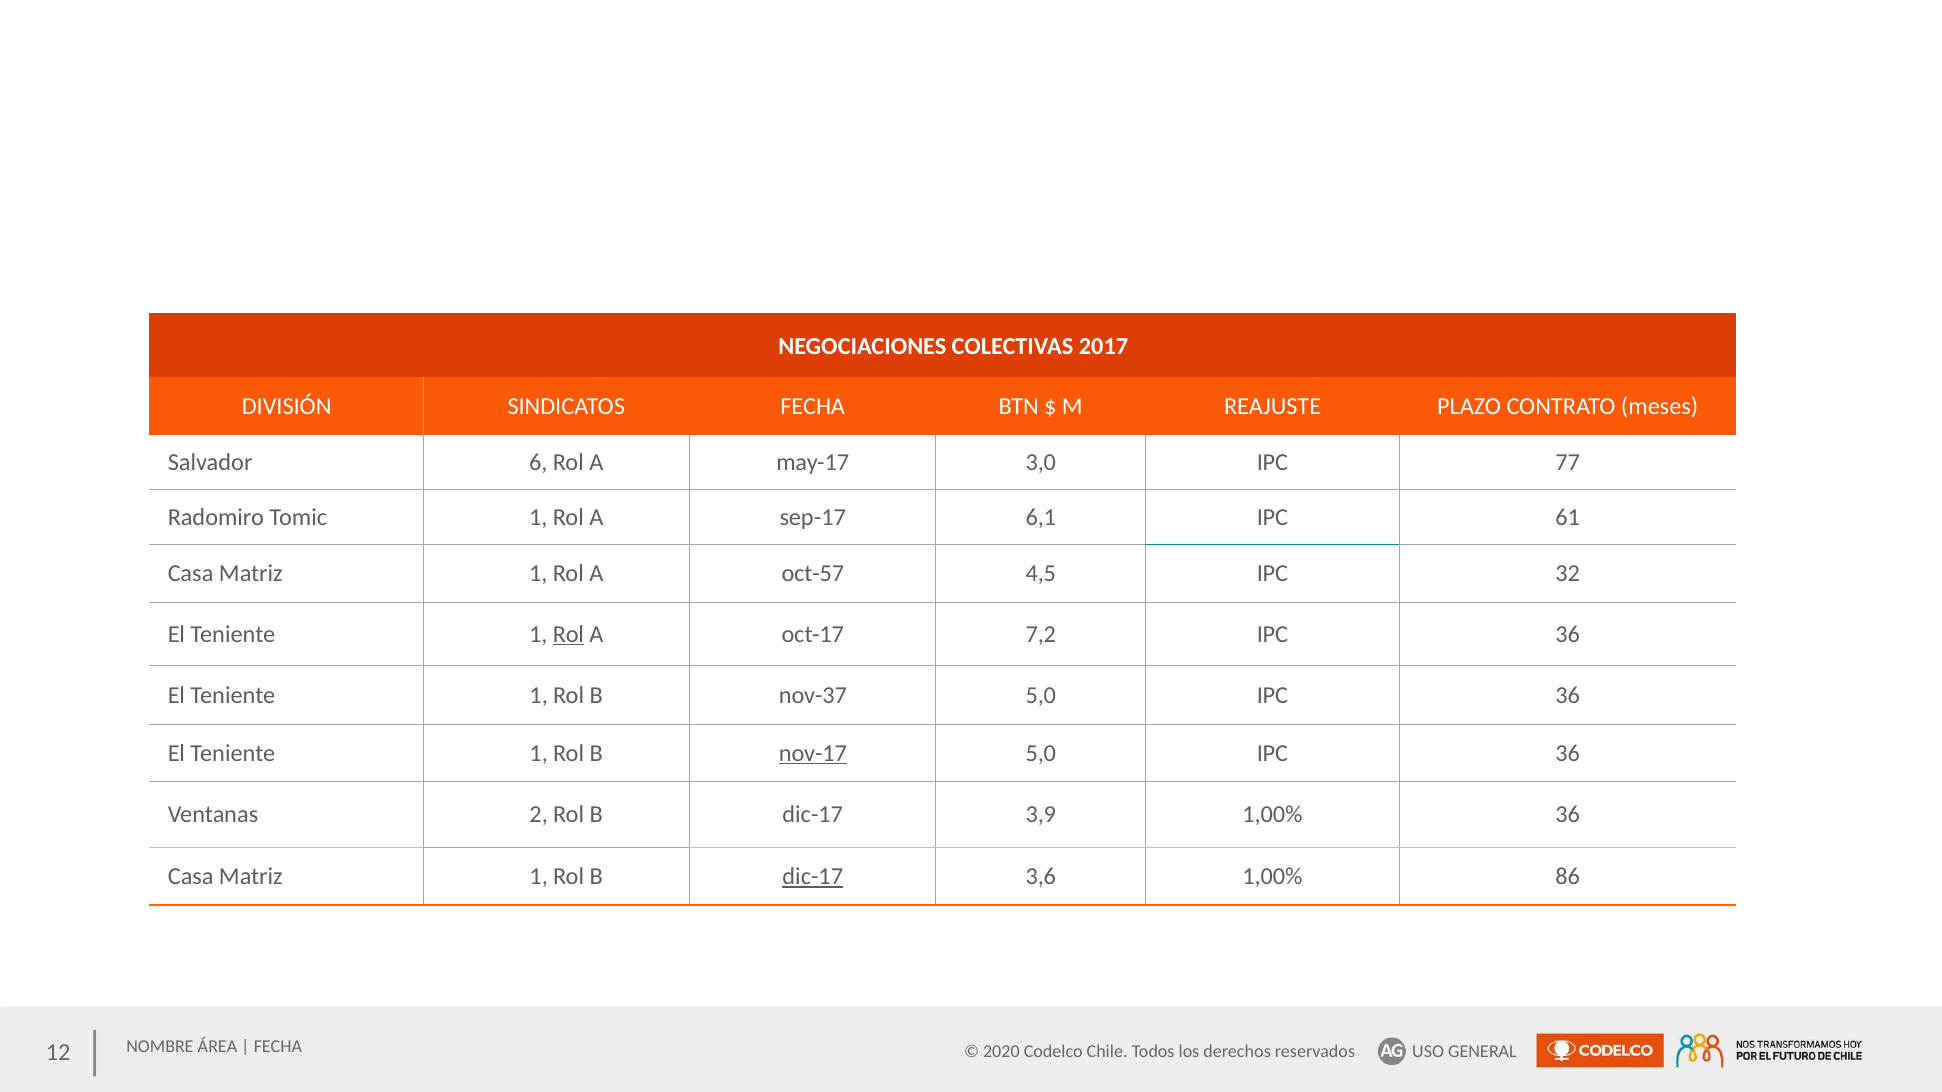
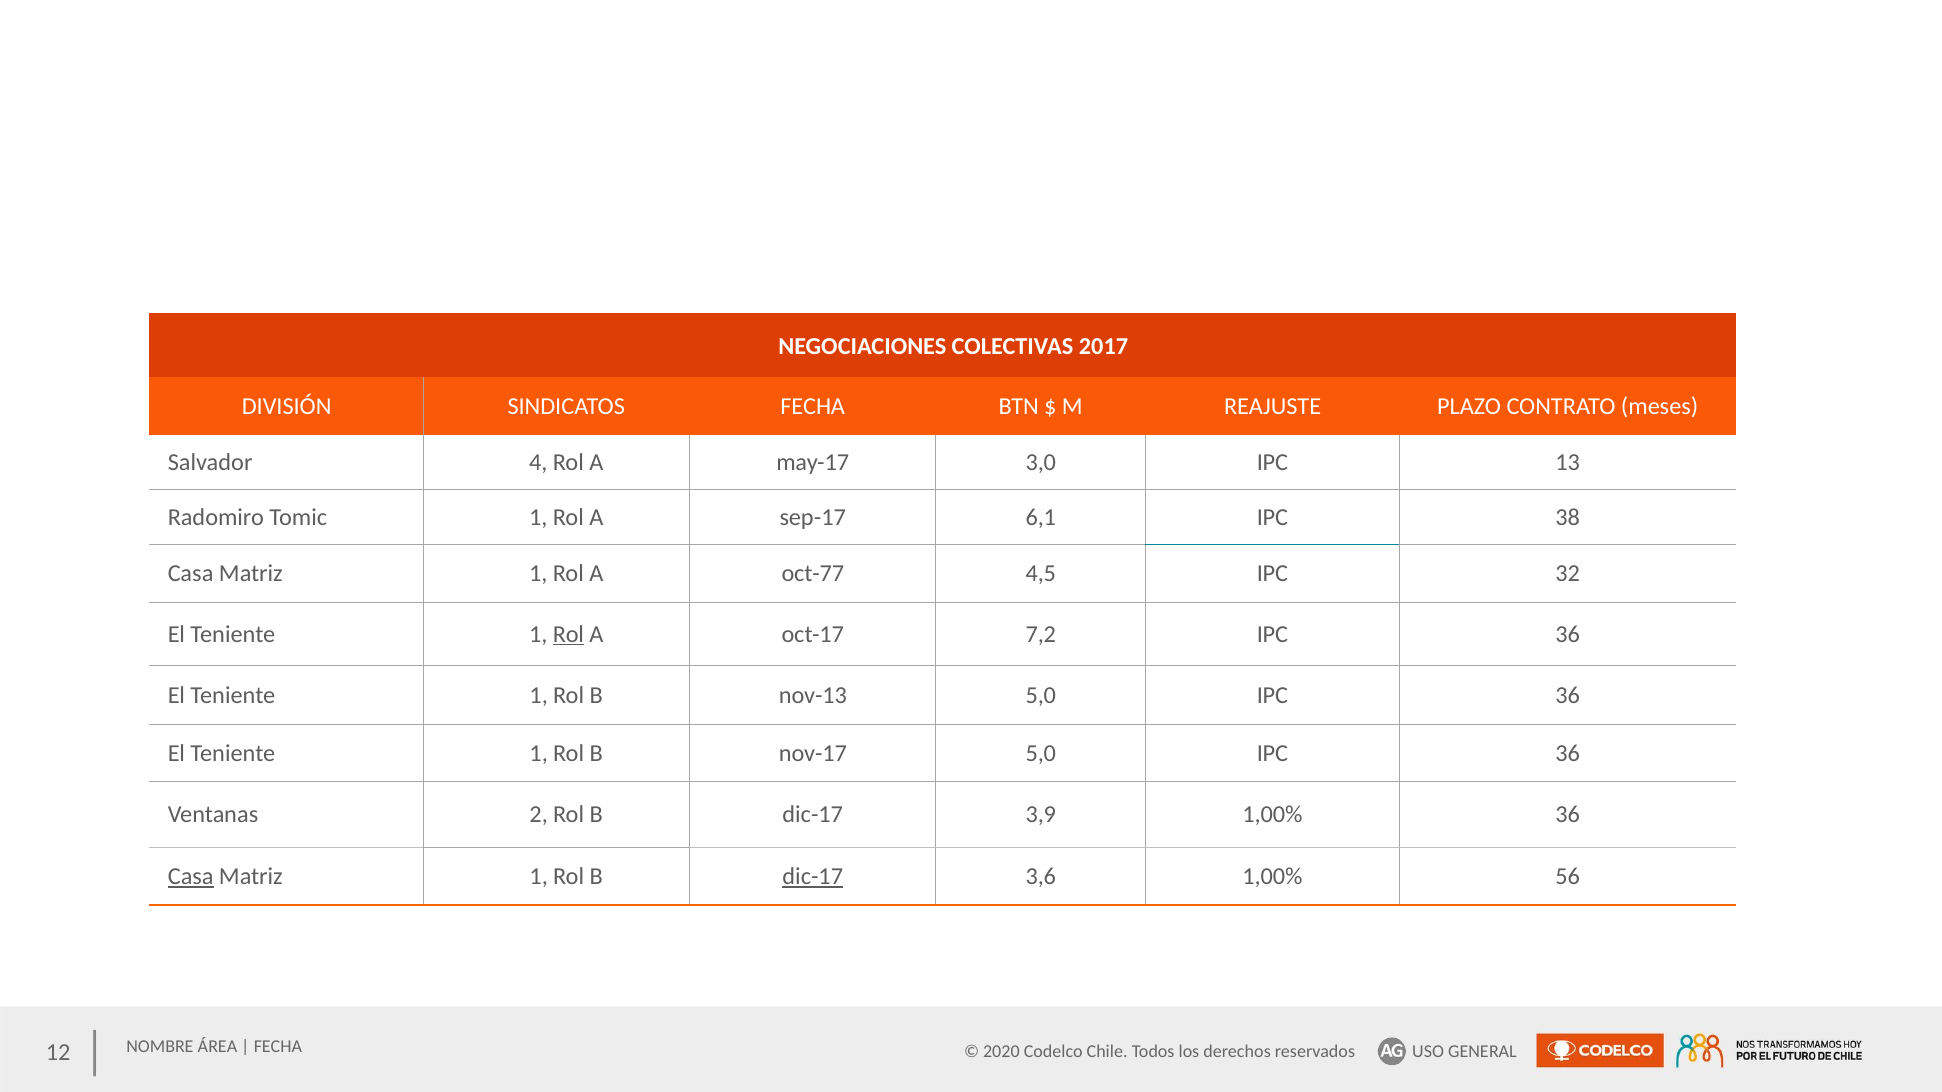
6: 6 -> 4
77: 77 -> 13
61: 61 -> 38
oct-57: oct-57 -> oct-77
nov-37: nov-37 -> nov-13
nov-17 underline: present -> none
Casa at (191, 877) underline: none -> present
86: 86 -> 56
